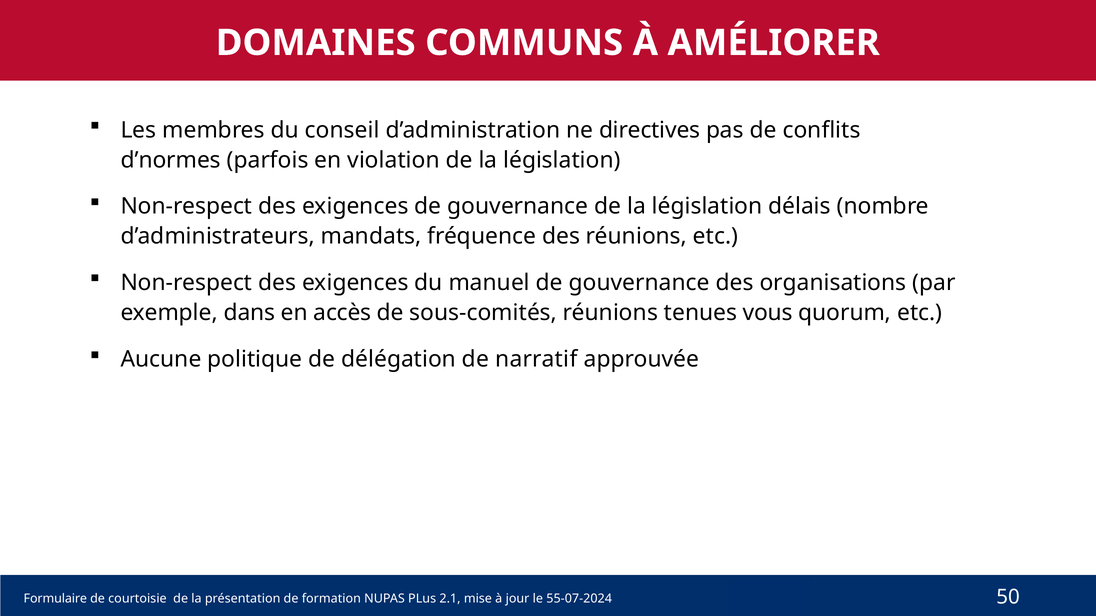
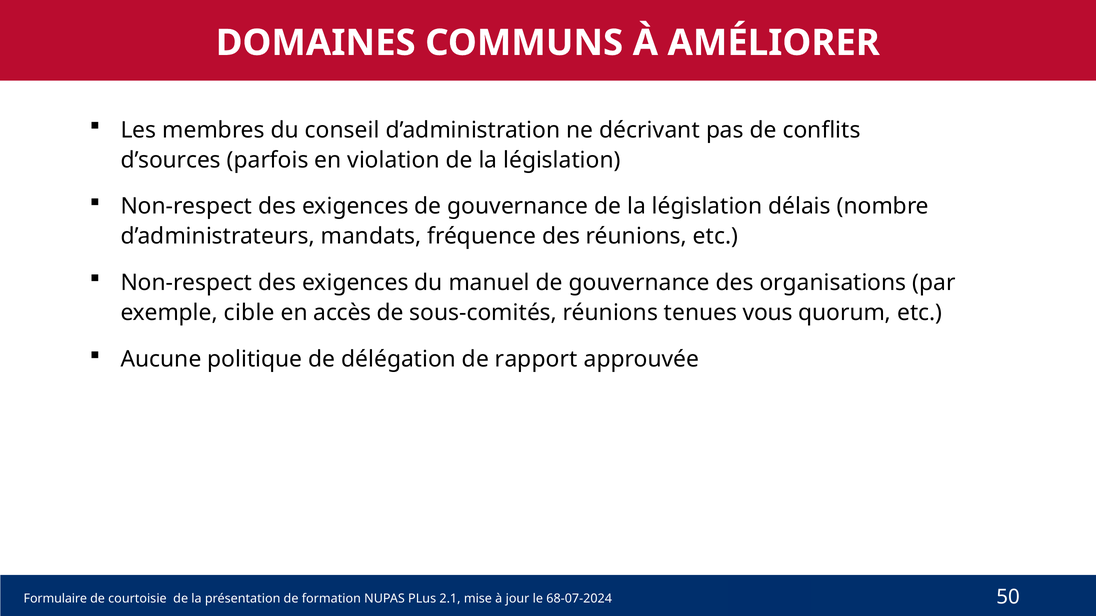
directives: directives -> décrivant
d’normes: d’normes -> d’sources
dans: dans -> cible
narratif: narratif -> rapport
55-07-2024: 55-07-2024 -> 68-07-2024
